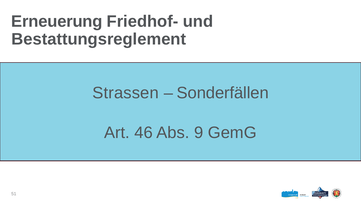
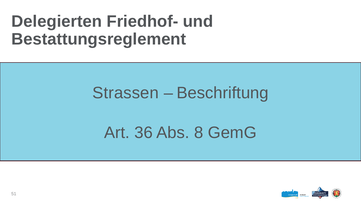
Erneuerung: Erneuerung -> Delegierten
Sonderfällen: Sonderfällen -> Beschriftung
46: 46 -> 36
9: 9 -> 8
